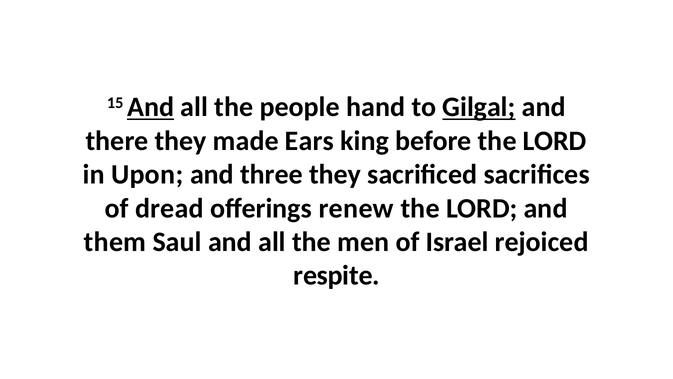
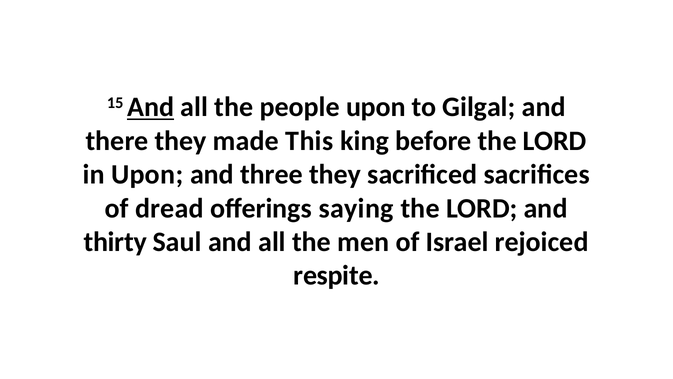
people hand: hand -> upon
Gilgal underline: present -> none
Ears: Ears -> This
renew: renew -> saying
them: them -> thirty
